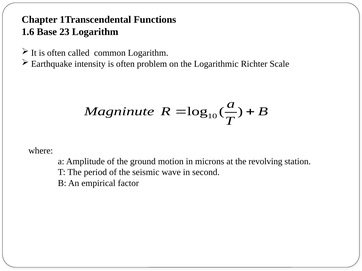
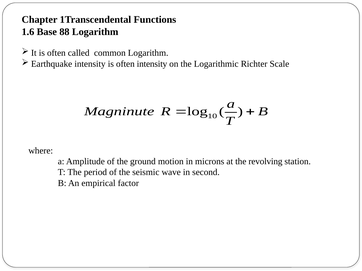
23: 23 -> 88
often problem: problem -> intensity
